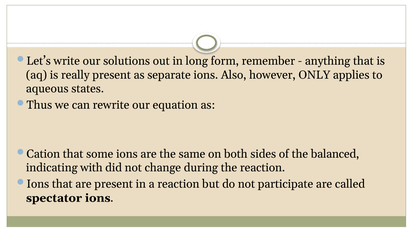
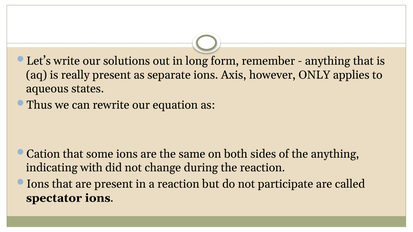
Also: Also -> Axis
the balanced: balanced -> anything
